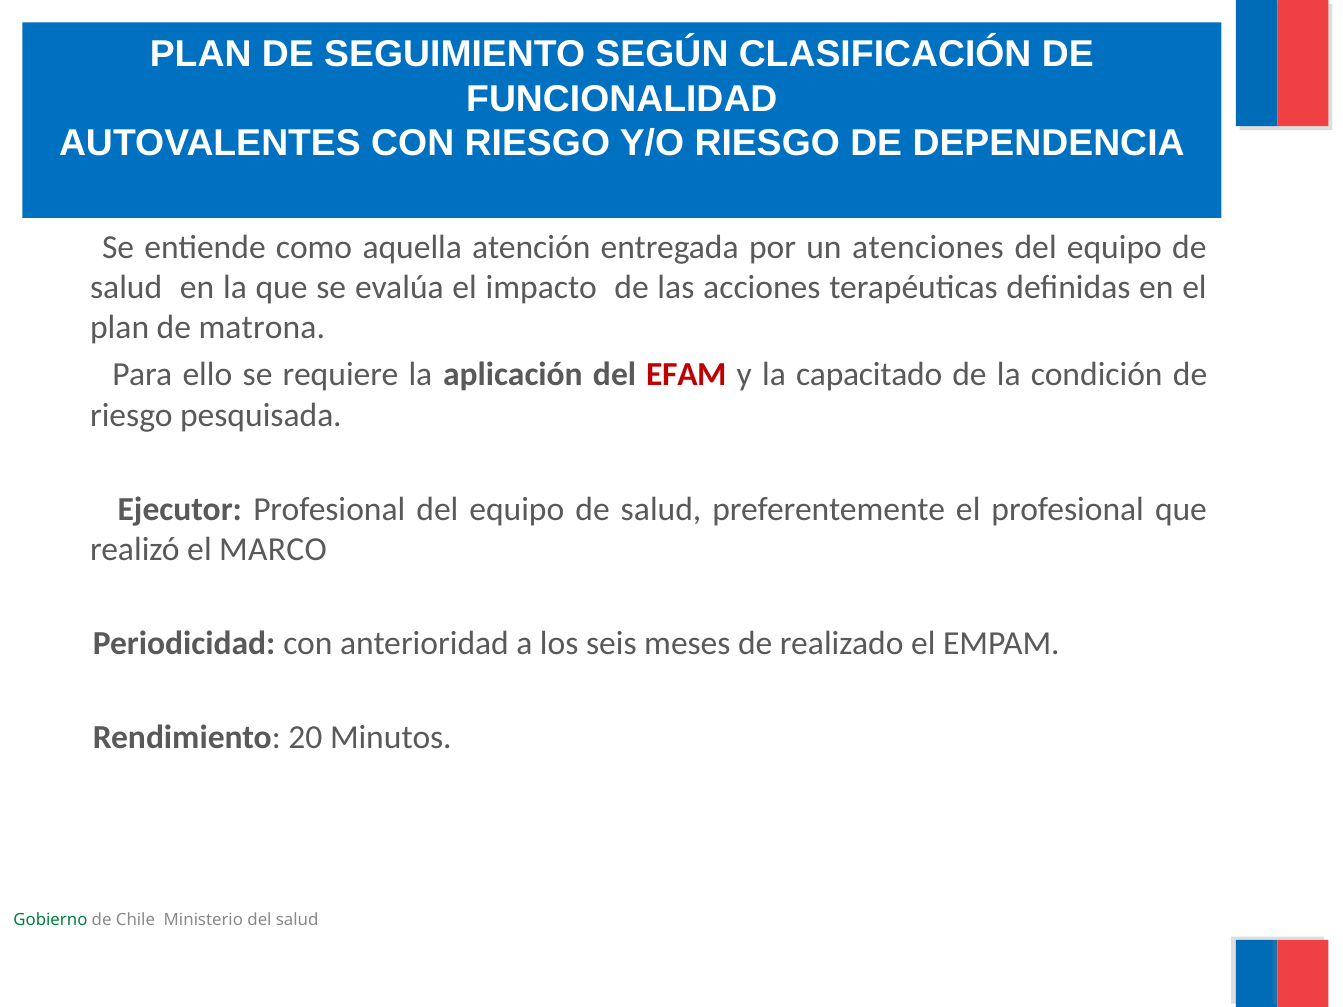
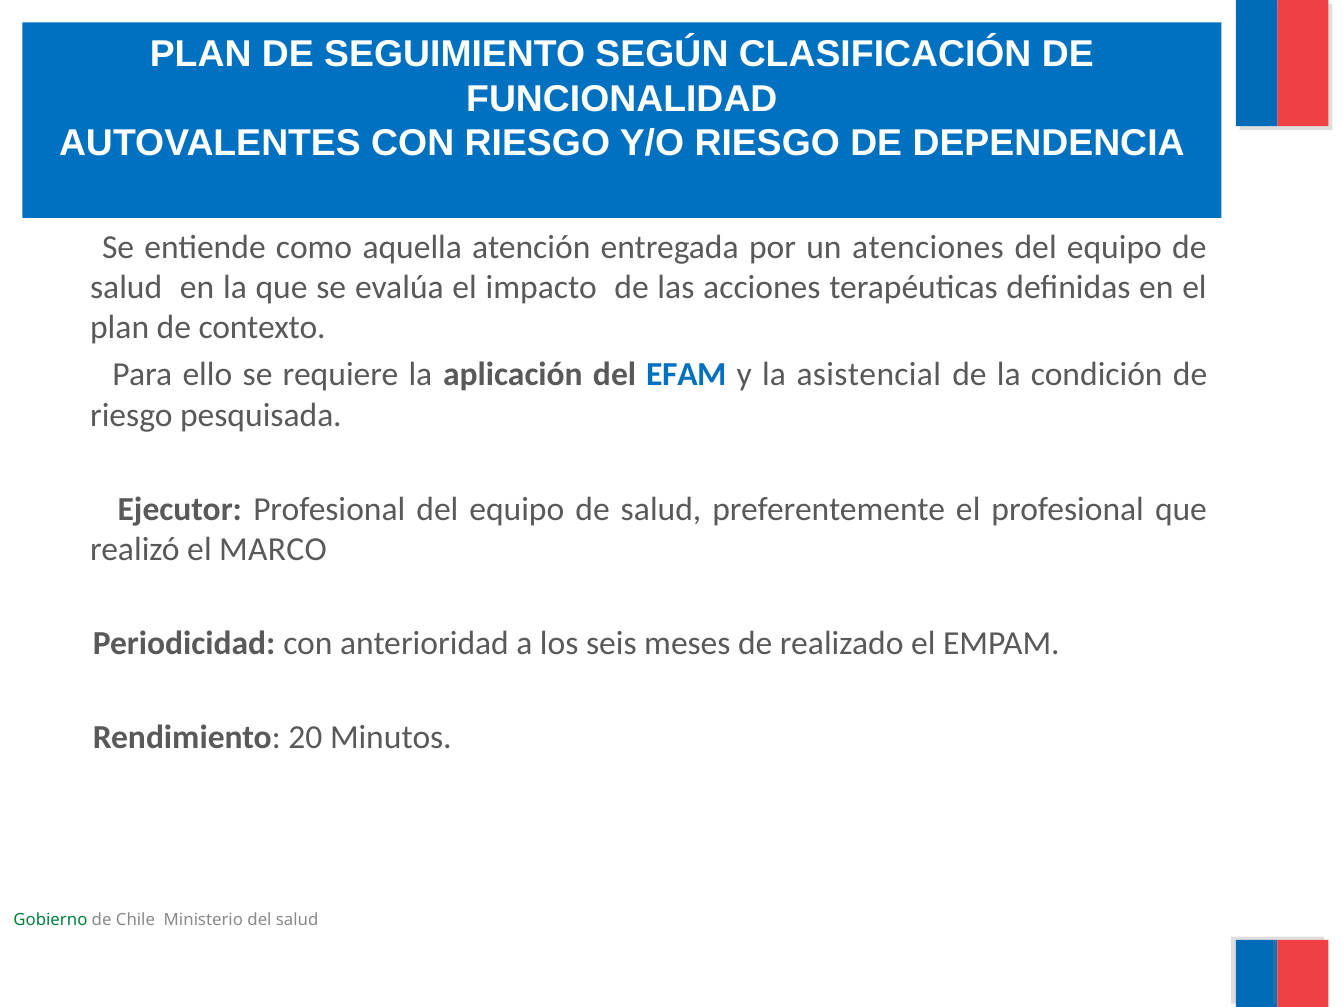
matrona: matrona -> contexto
EFAM colour: red -> blue
capacitado: capacitado -> asistencial
